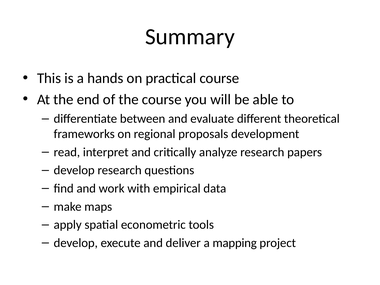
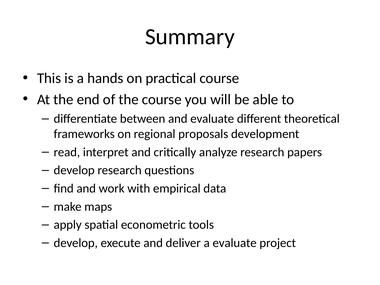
a mapping: mapping -> evaluate
